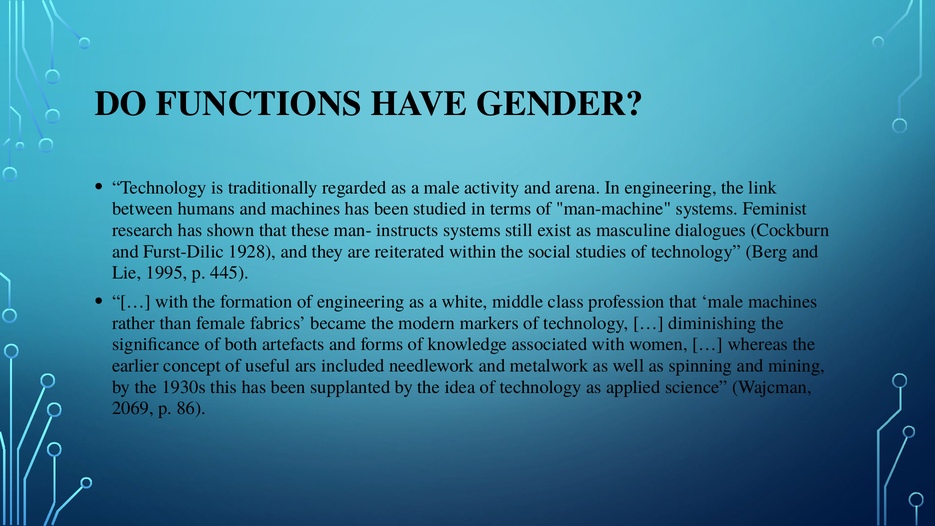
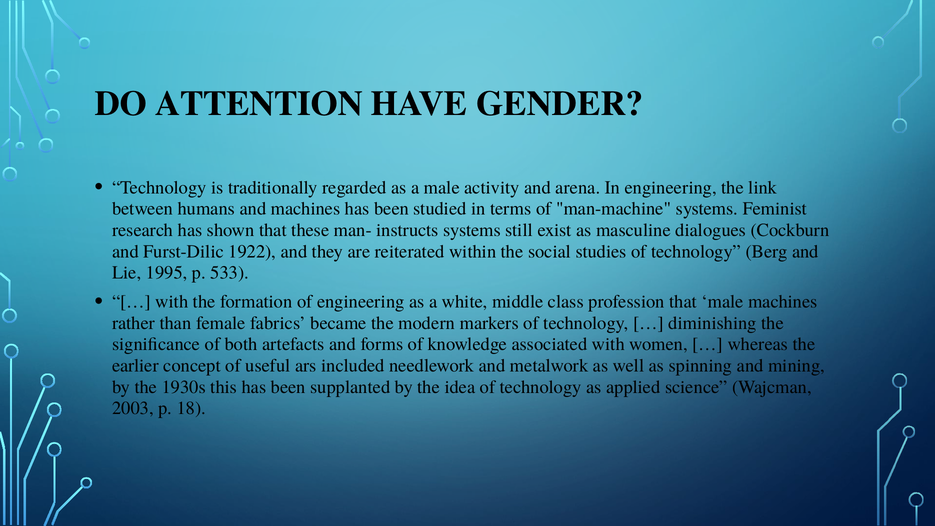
FUNCTIONS: FUNCTIONS -> ATTENTION
1928: 1928 -> 1922
445: 445 -> 533
2069: 2069 -> 2003
86: 86 -> 18
